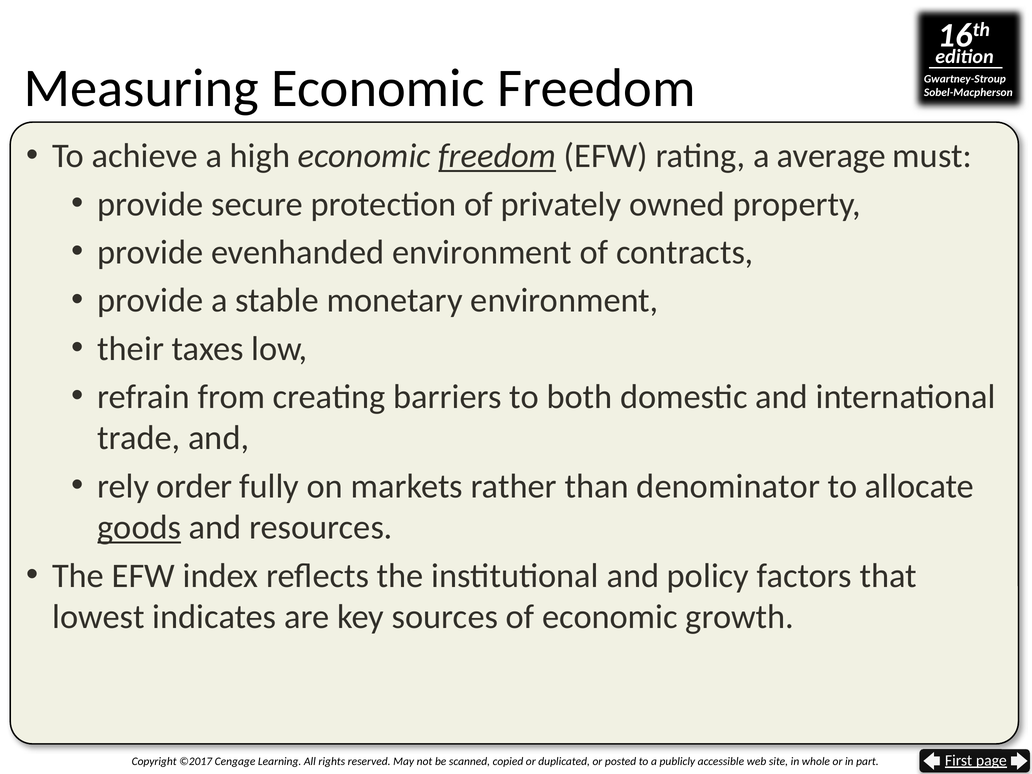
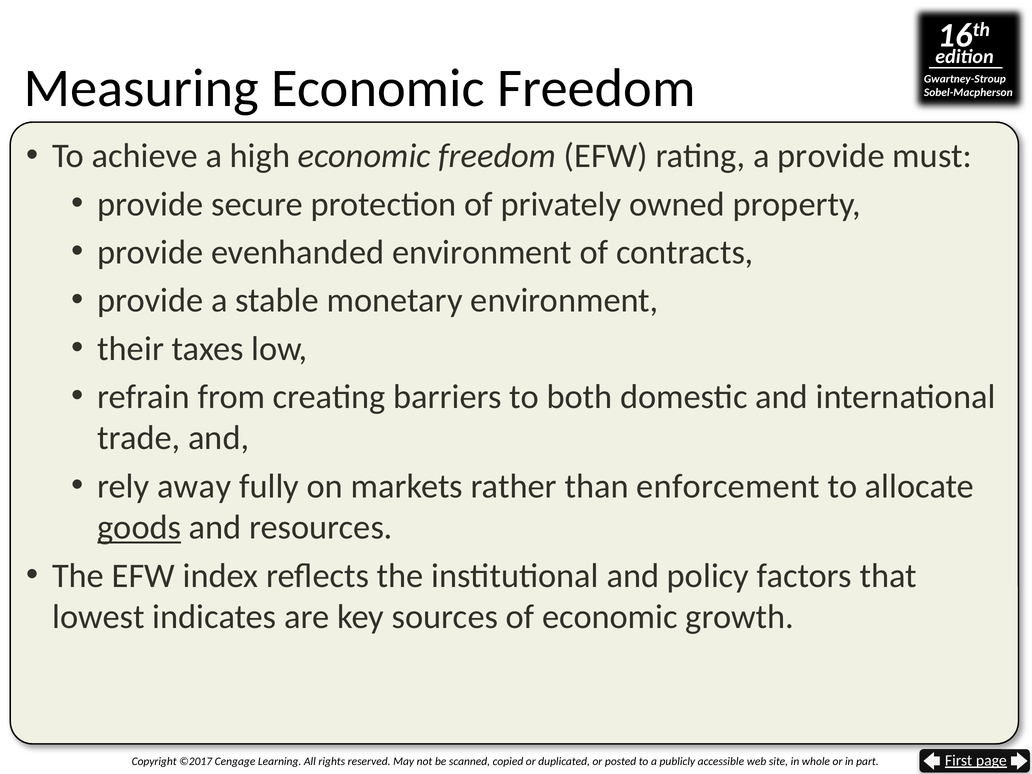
freedom at (497, 156) underline: present -> none
a average: average -> provide
order: order -> away
denominator: denominator -> enforcement
